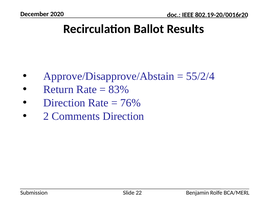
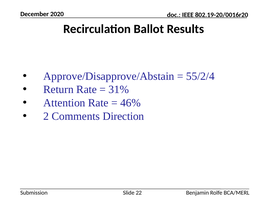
83%: 83% -> 31%
Direction at (64, 103): Direction -> Attention
76%: 76% -> 46%
